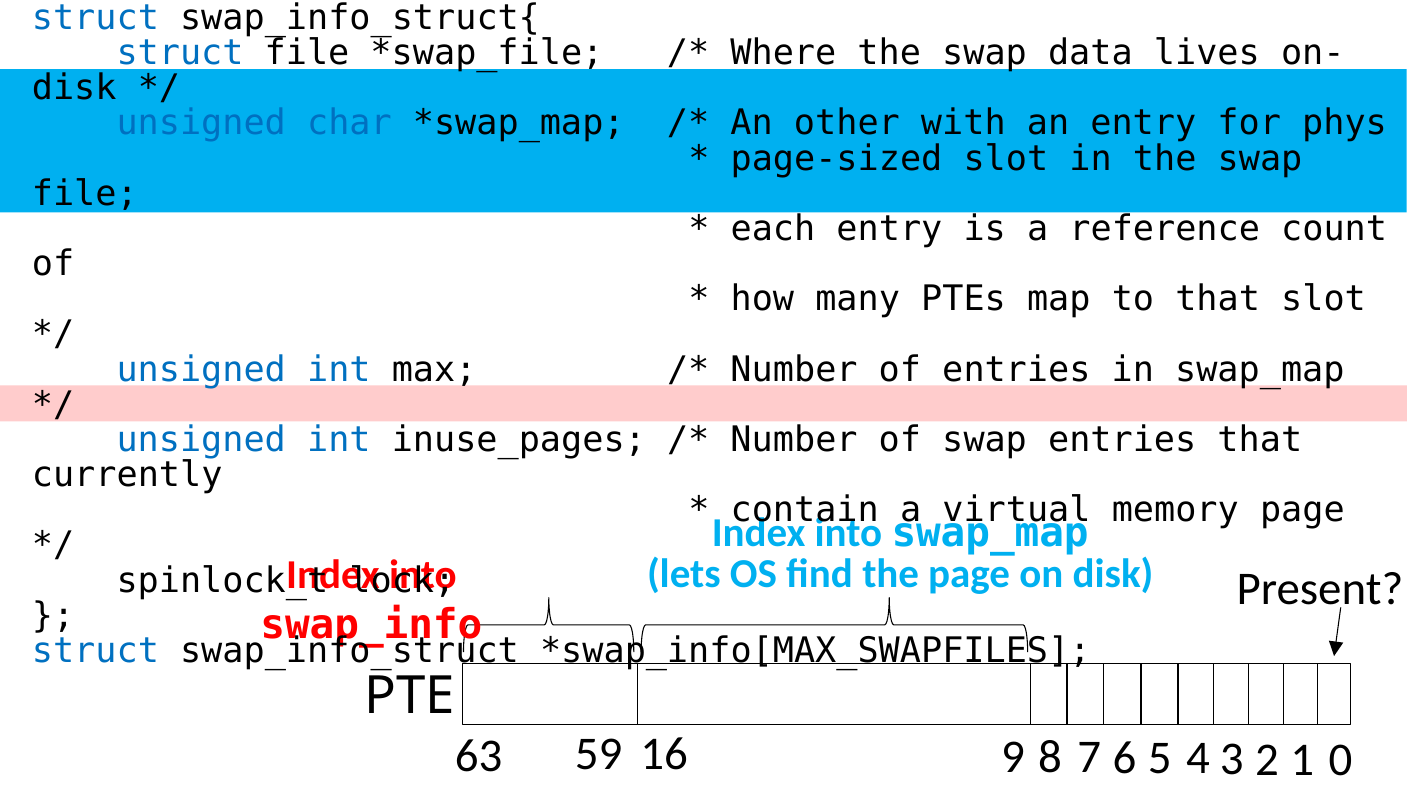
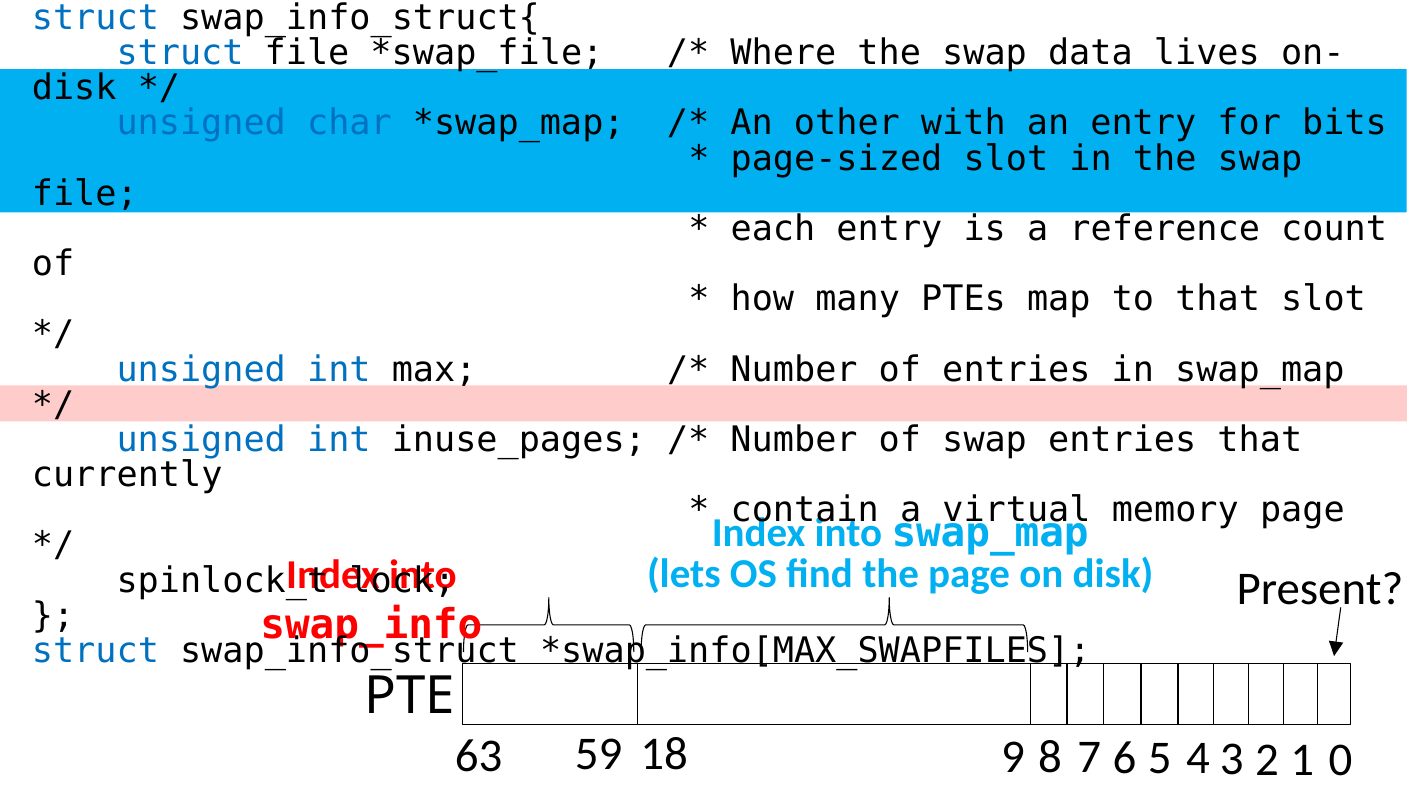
phys: phys -> bits
16: 16 -> 18
